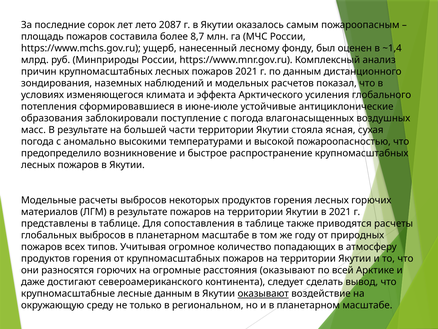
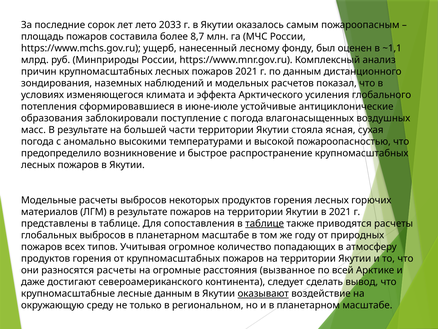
2087: 2087 -> 2033
~1,4: ~1,4 -> ~1,1
таблице at (265, 223) underline: none -> present
разносятся горючих: горючих -> расчеты
расстояния оказывают: оказывают -> вызванное
